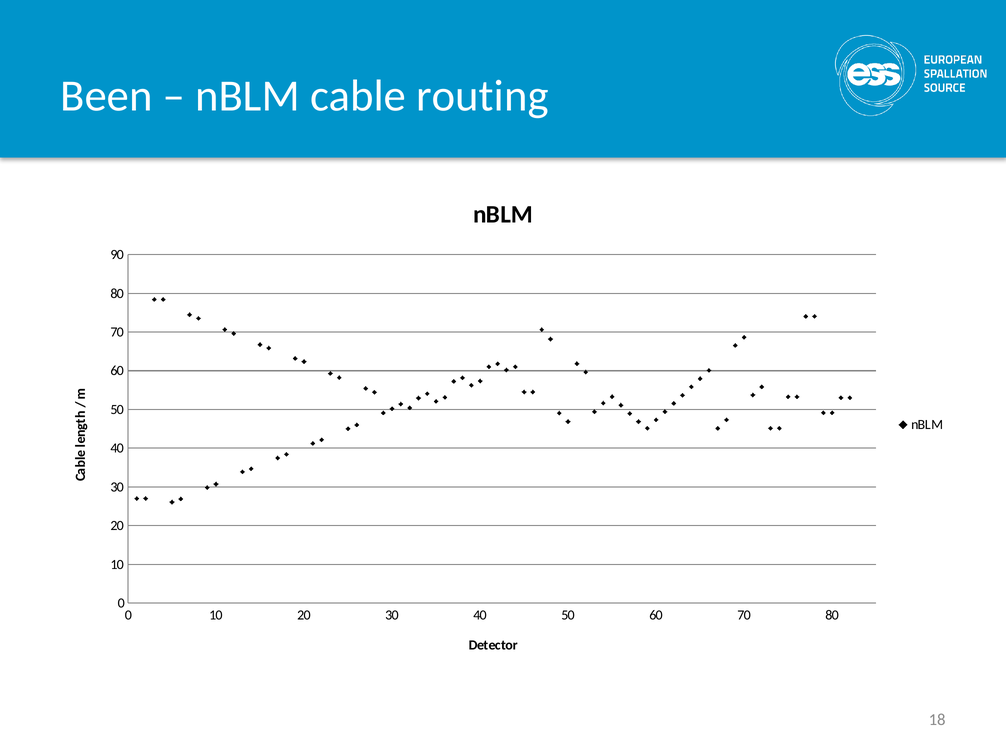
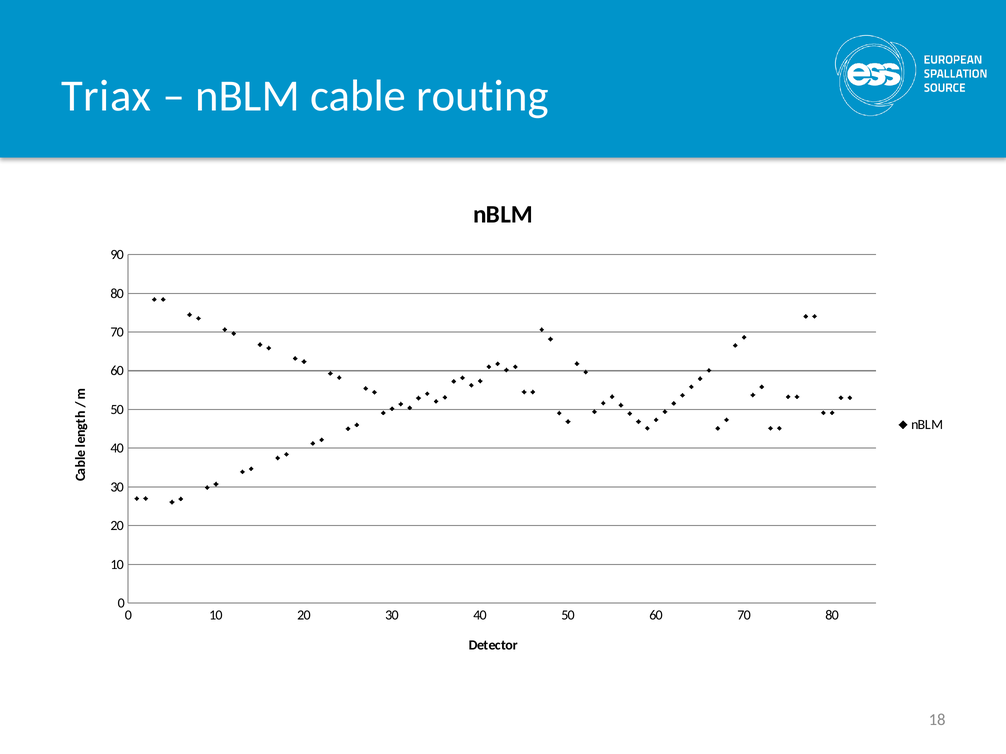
Been: Been -> Triax
